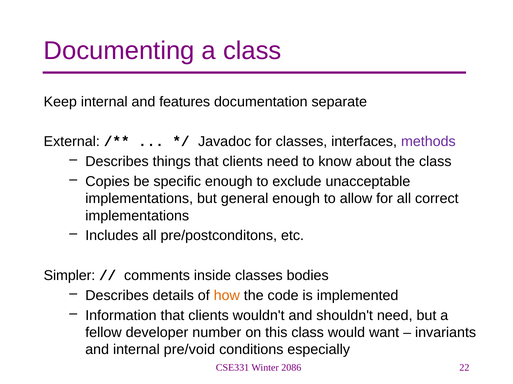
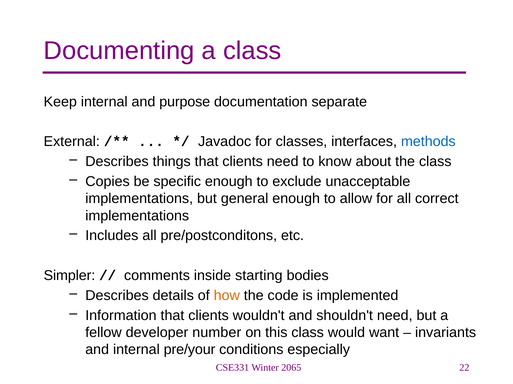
features: features -> purpose
methods colour: purple -> blue
inside classes: classes -> starting
pre/void: pre/void -> pre/your
2086: 2086 -> 2065
